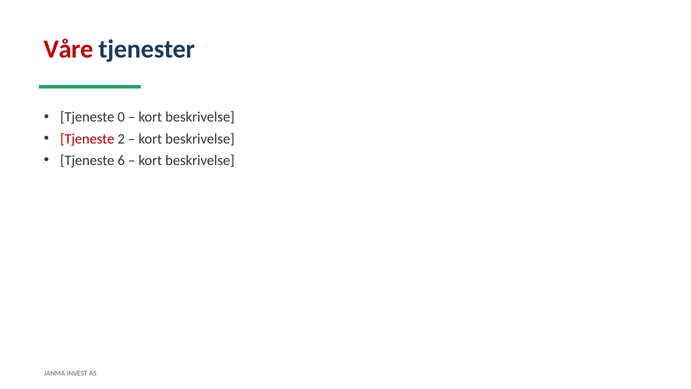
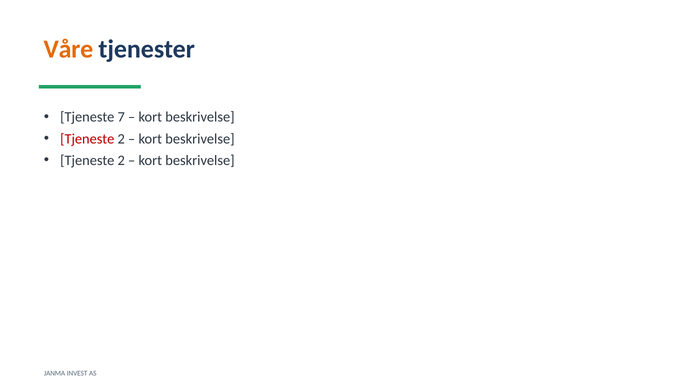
Våre colour: red -> orange
0: 0 -> 7
6 at (121, 160): 6 -> 2
